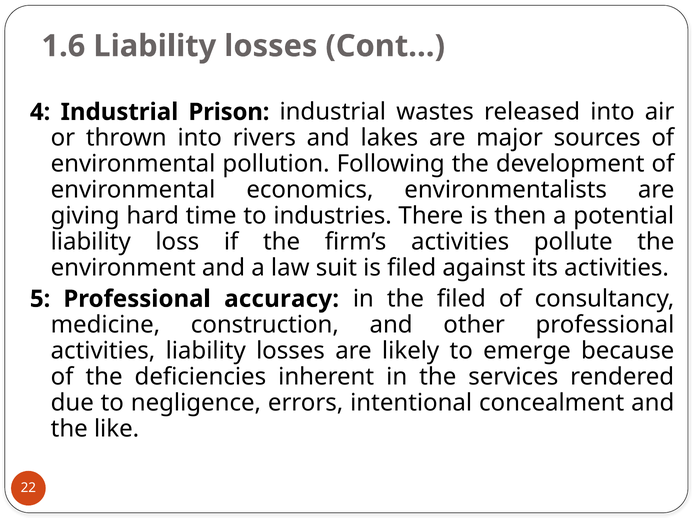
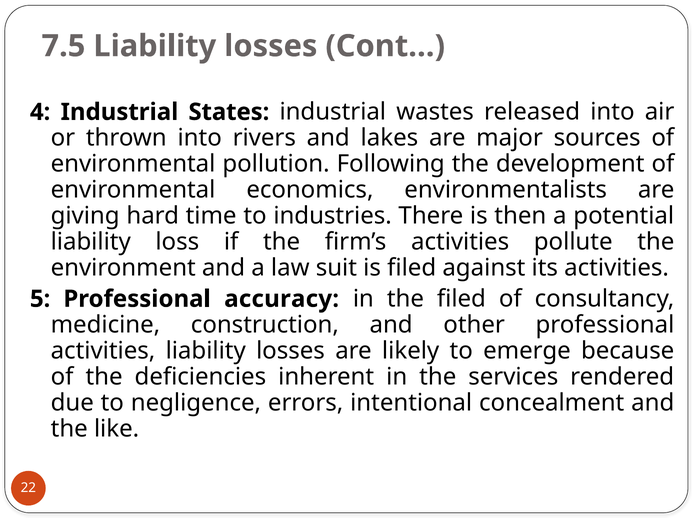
1.6: 1.6 -> 7.5
Prison: Prison -> States
